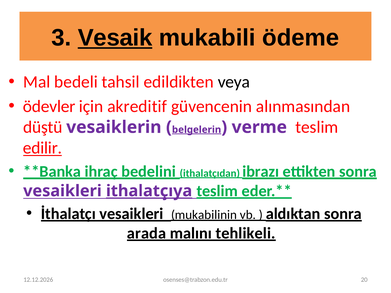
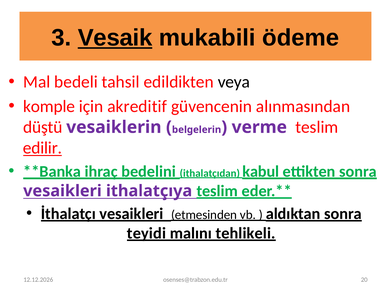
ödevler: ödevler -> komple
belgelerin underline: present -> none
ibrazı: ibrazı -> kabul
ithalatçıya underline: present -> none
mukabilinin: mukabilinin -> etmesinden
arada: arada -> teyidi
